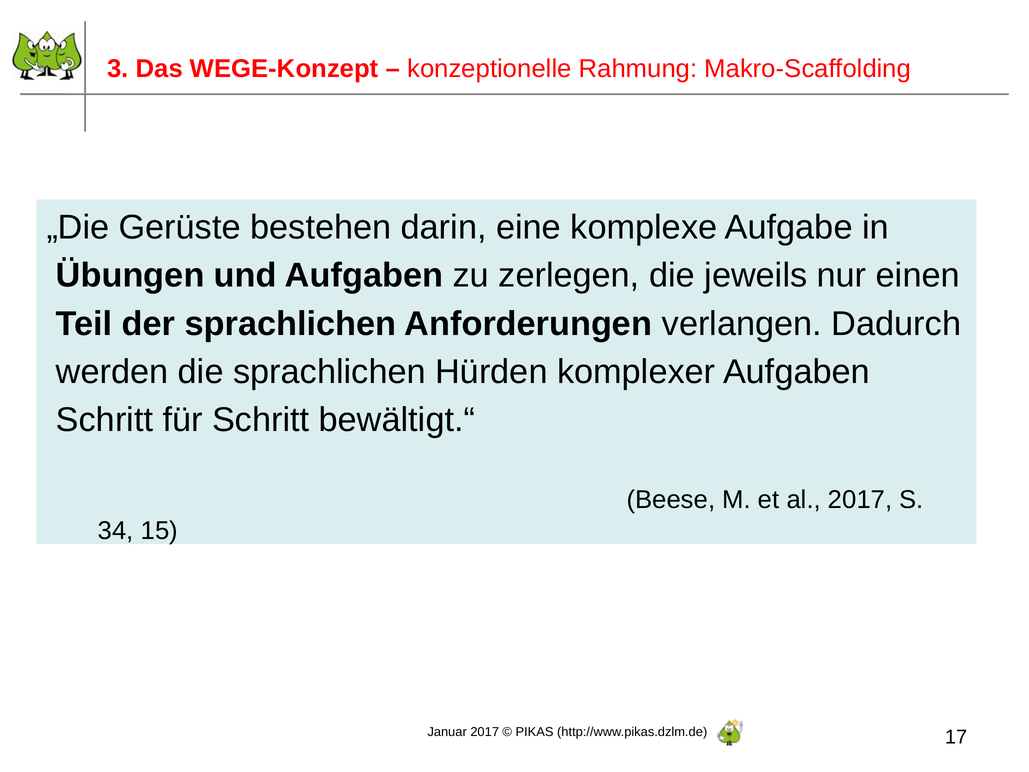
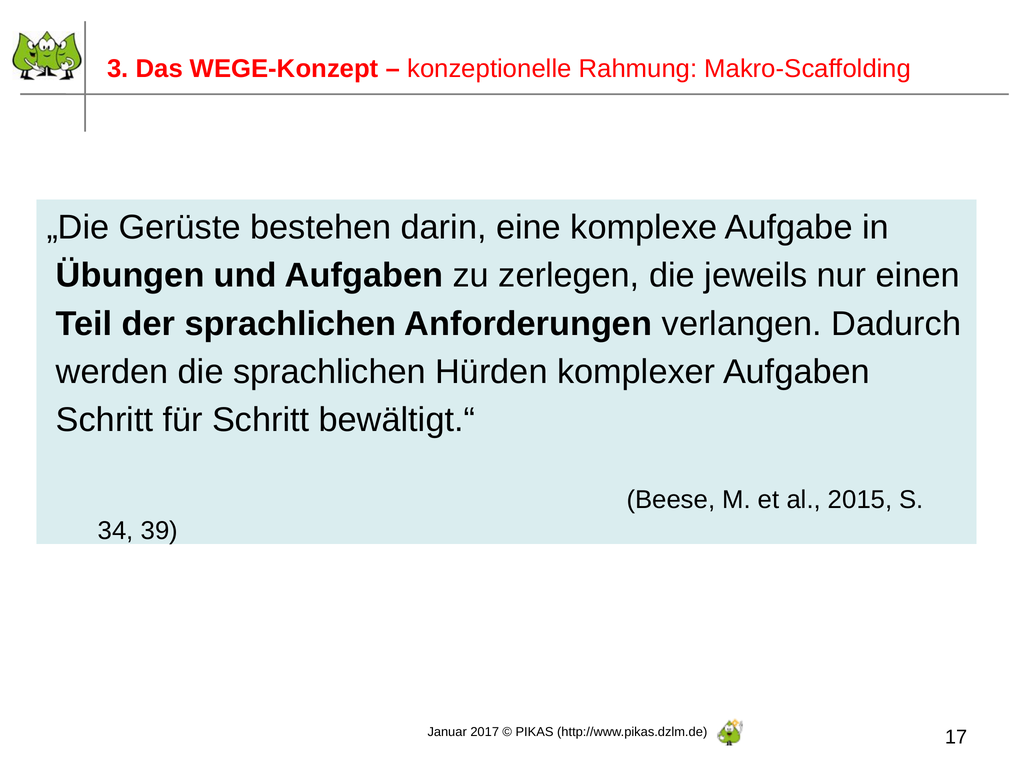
al 2017: 2017 -> 2015
15: 15 -> 39
